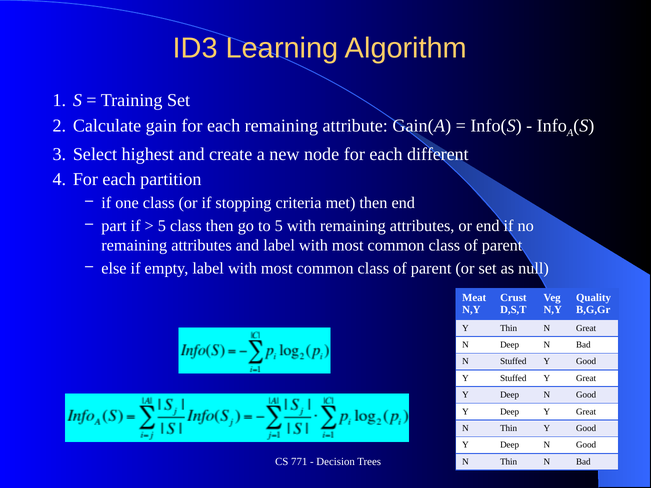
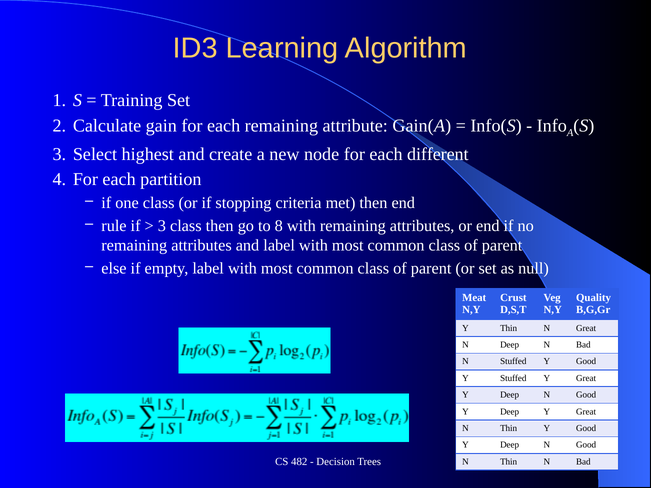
part: part -> rule
5 at (162, 226): 5 -> 3
to 5: 5 -> 8
771: 771 -> 482
